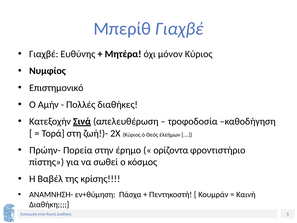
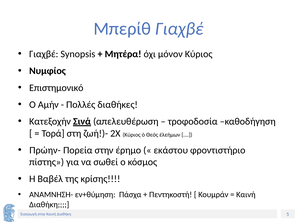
Ευθύνης: Ευθύνης -> Synopsis
ορίζοντα: ορίζοντα -> εκάστου
